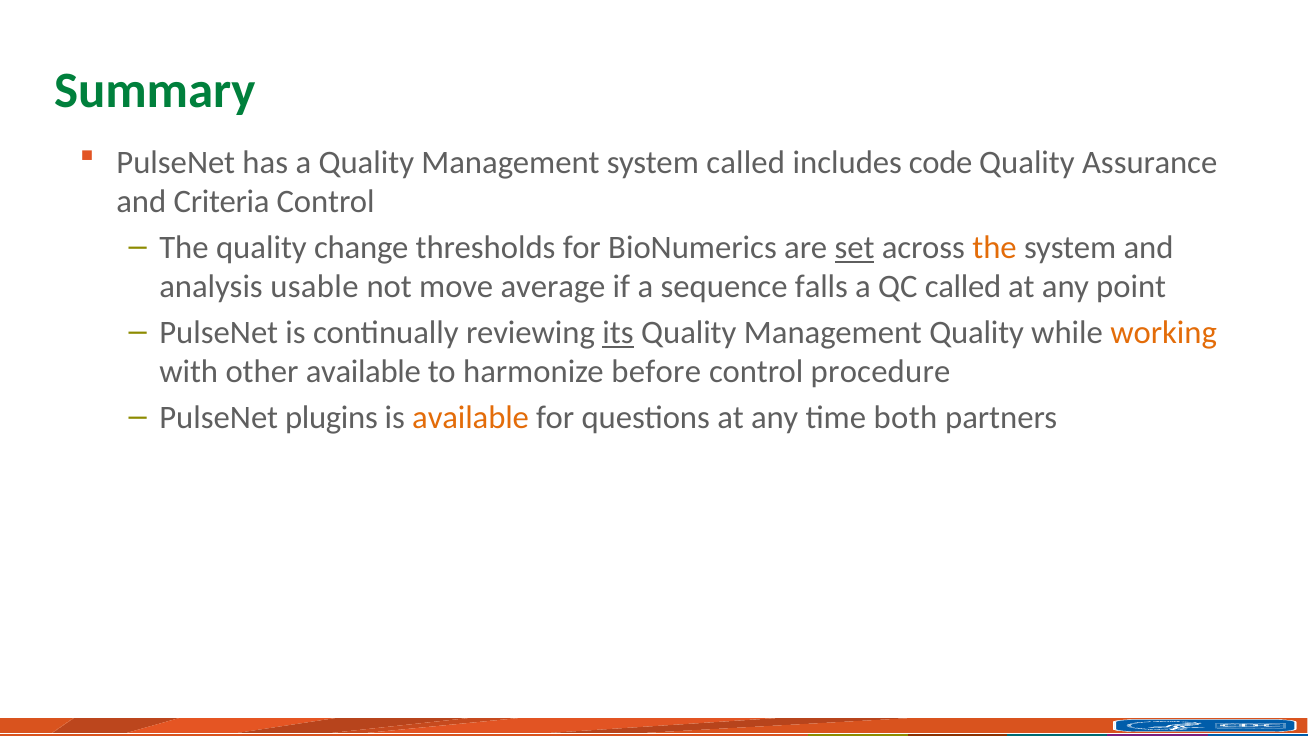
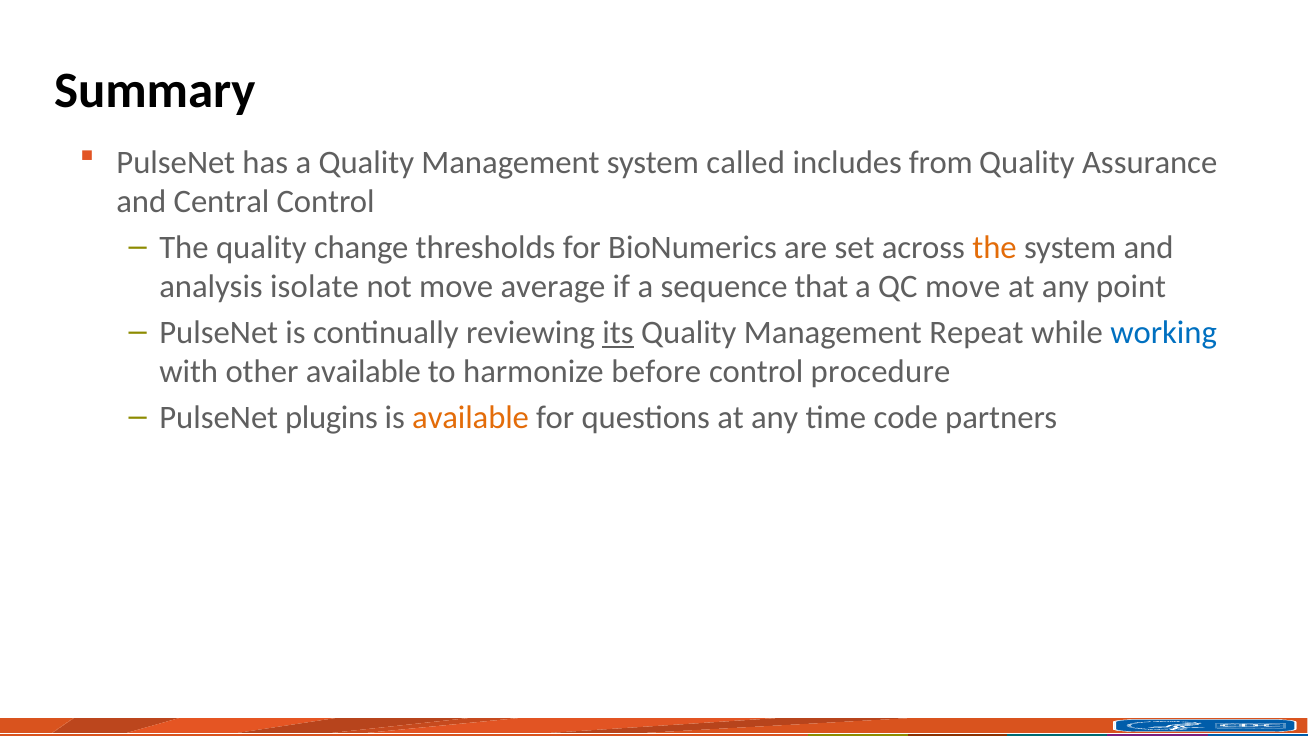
Summary colour: green -> black
code: code -> from
Criteria: Criteria -> Central
set underline: present -> none
usable: usable -> isolate
falls: falls -> that
QC called: called -> move
Management Quality: Quality -> Repeat
working colour: orange -> blue
both: both -> code
